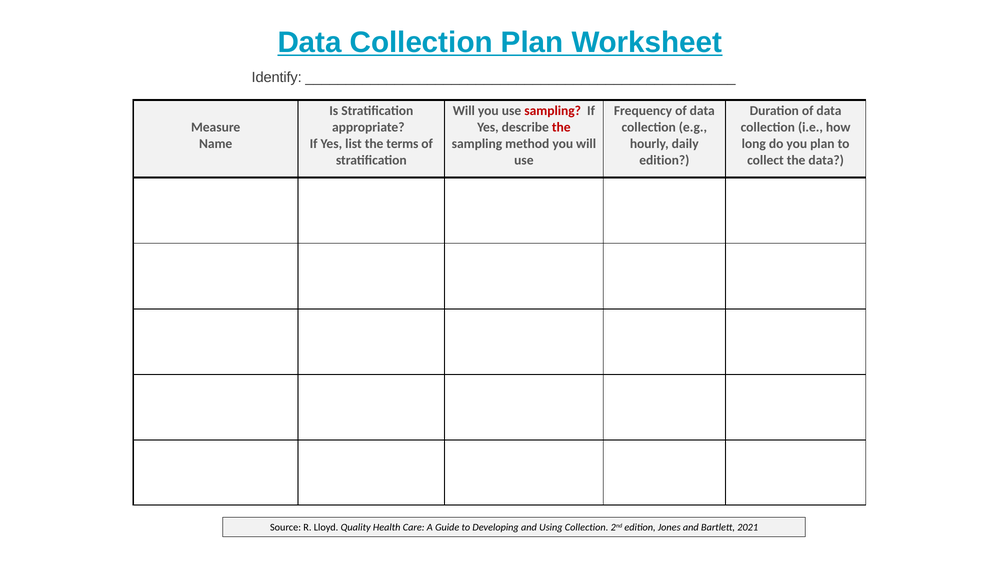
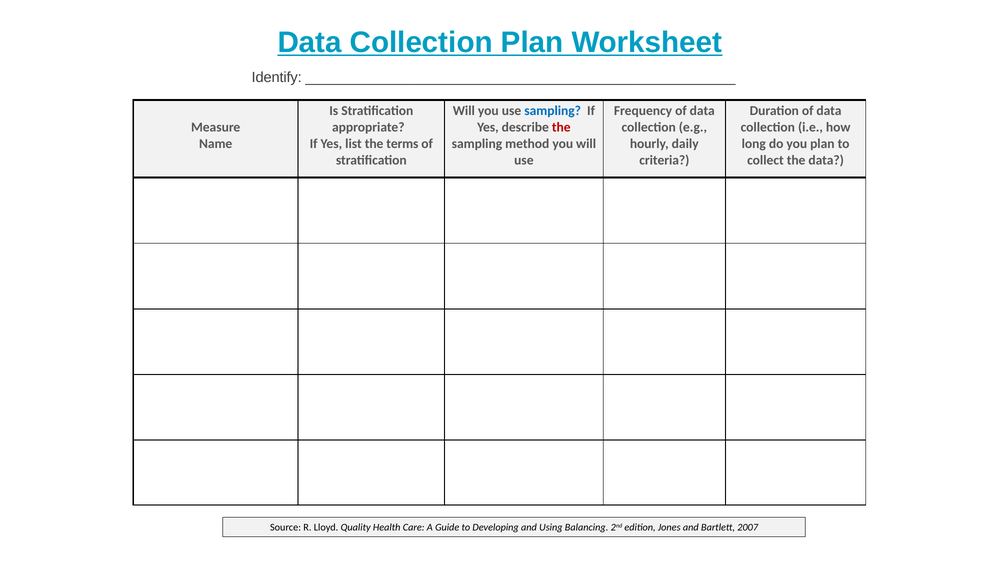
sampling at (553, 111) colour: red -> blue
edition at (664, 160): edition -> criteria
Using Collection: Collection -> Balancing
2021: 2021 -> 2007
